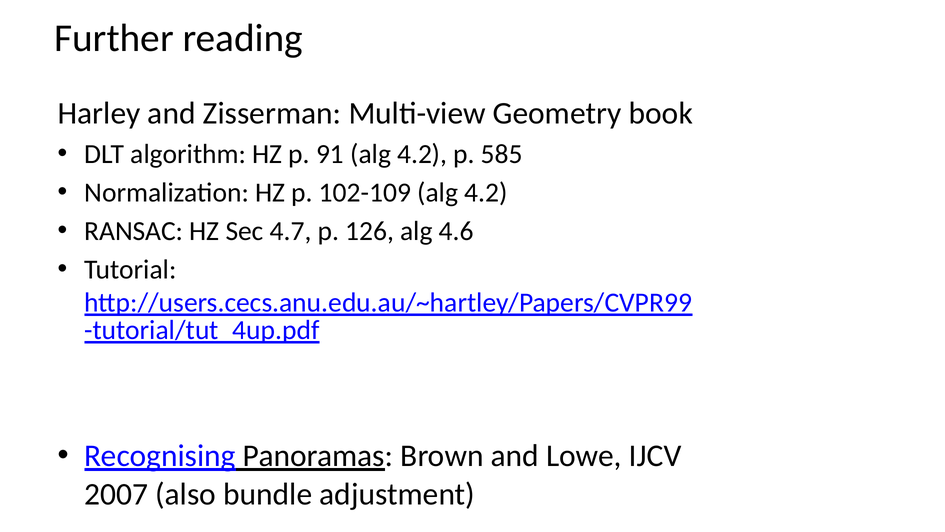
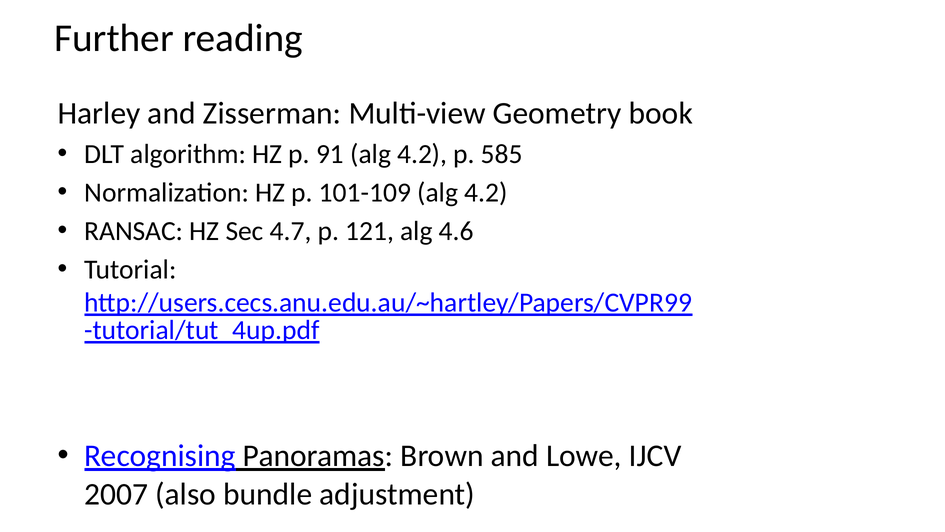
102-109: 102-109 -> 101-109
126: 126 -> 121
